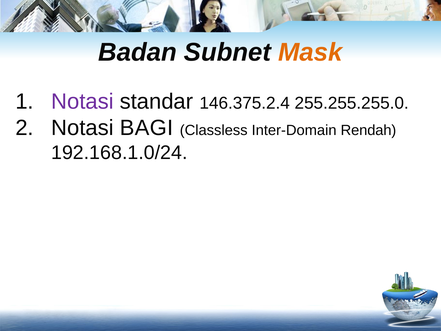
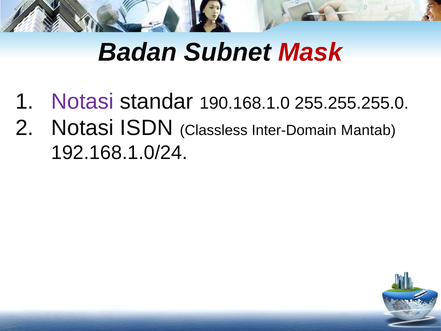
Mask colour: orange -> red
146.375.2.4: 146.375.2.4 -> 190.168.1.0
BAGI: BAGI -> ISDN
Rendah: Rendah -> Mantab
